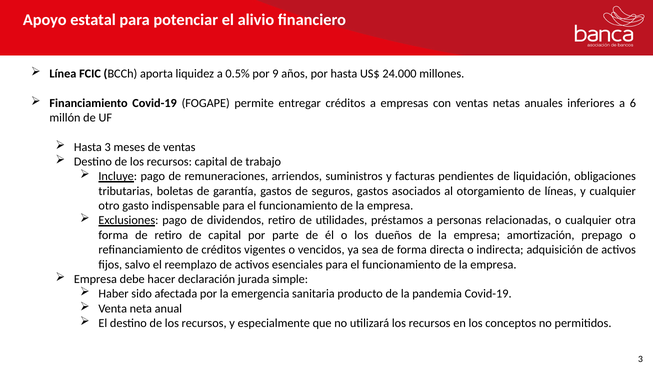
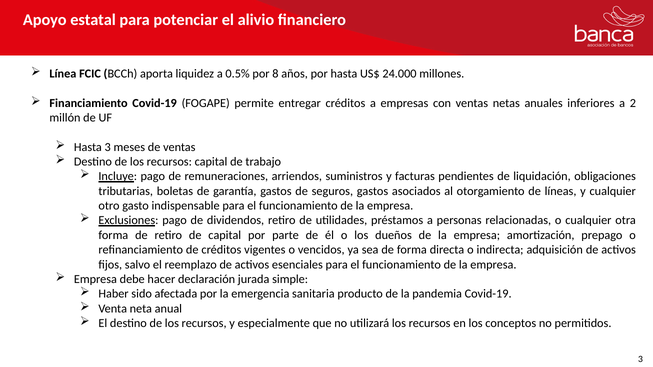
9: 9 -> 8
6: 6 -> 2
